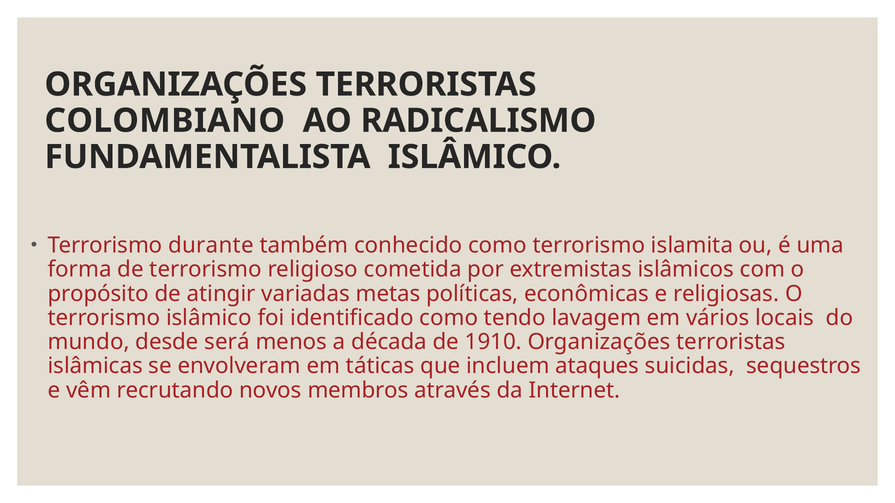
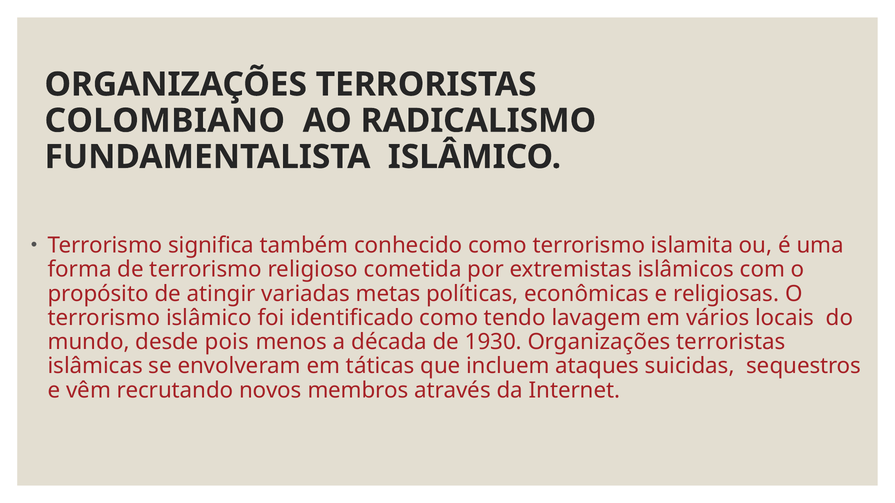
durante: durante -> significa
será: será -> pois
1910: 1910 -> 1930
